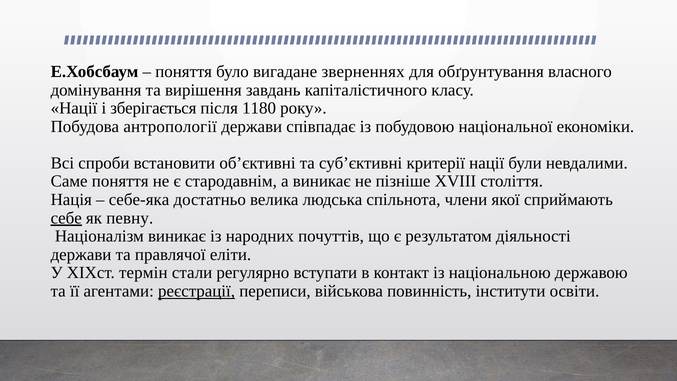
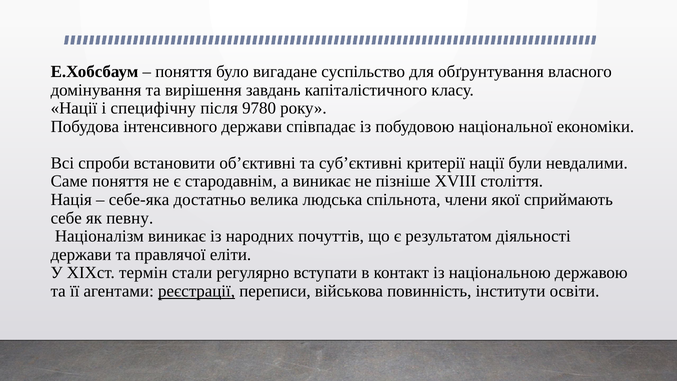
зверненнях: зверненнях -> суспільство
зберігається: зберігається -> специфічну
1180: 1180 -> 9780
антропології: антропології -> інтенсивного
себе underline: present -> none
